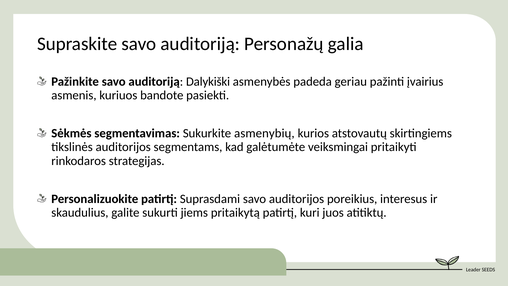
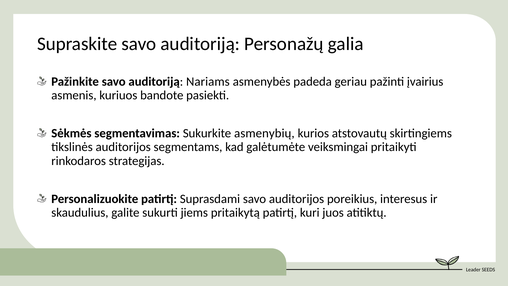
Dalykiški: Dalykiški -> Nariams
